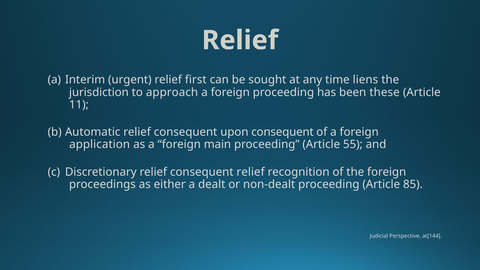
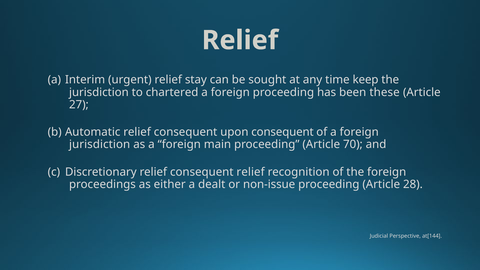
first: first -> stay
liens: liens -> keep
approach: approach -> chartered
11: 11 -> 27
application at (100, 144): application -> jurisdiction
55: 55 -> 70
non-dealt: non-dealt -> non-issue
85: 85 -> 28
